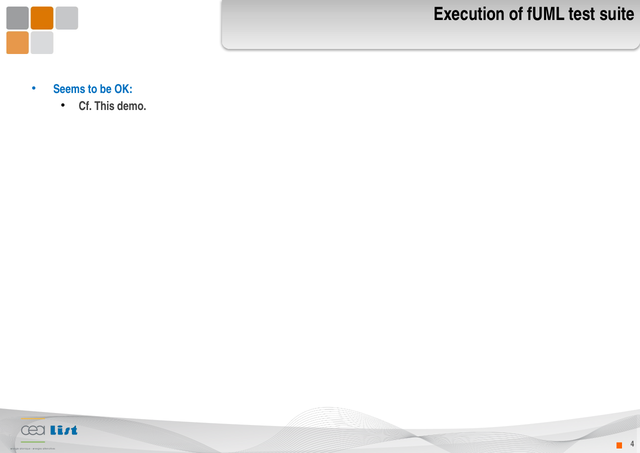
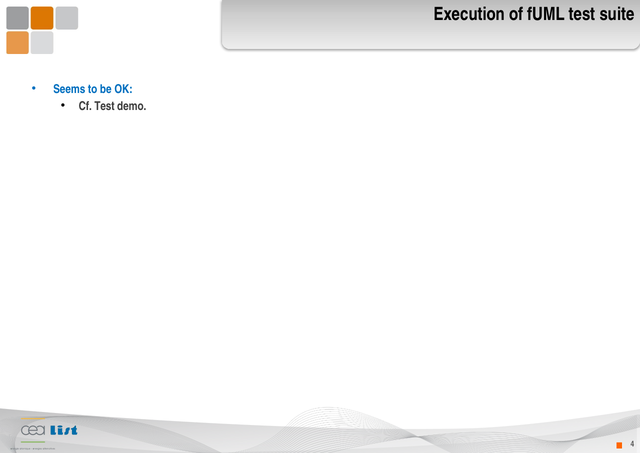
Cf This: This -> Test
